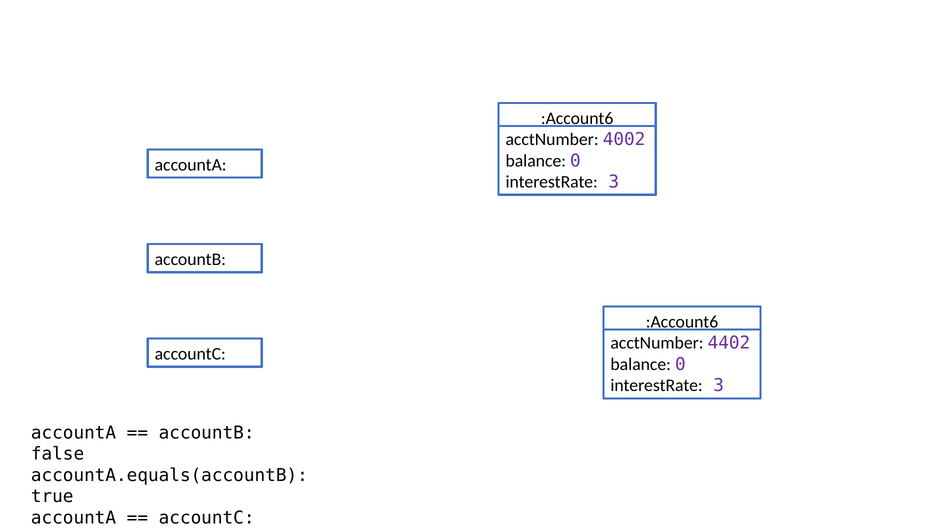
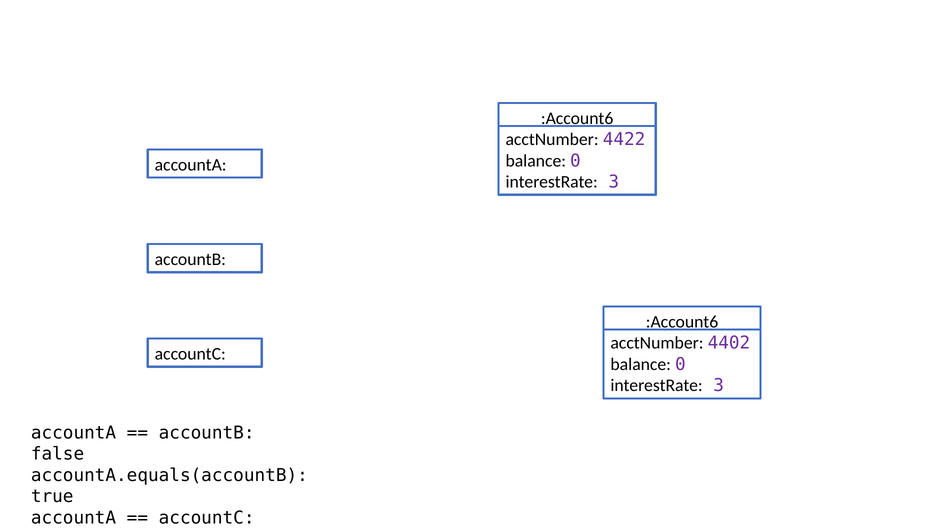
4002: 4002 -> 4422
